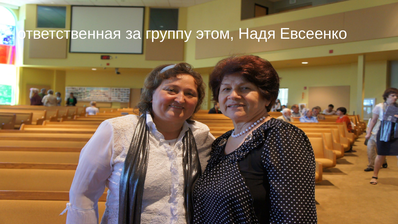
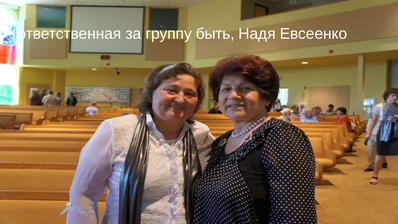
этом: этом -> быть
